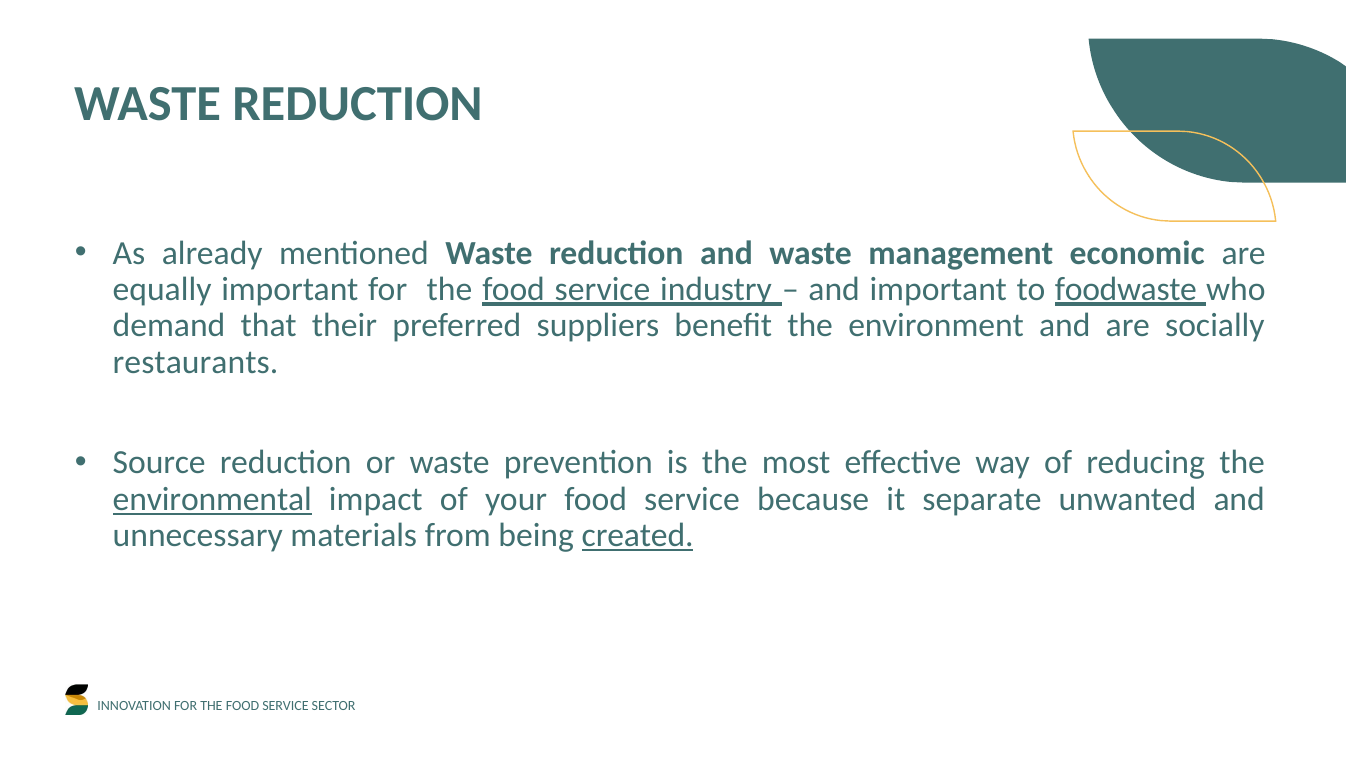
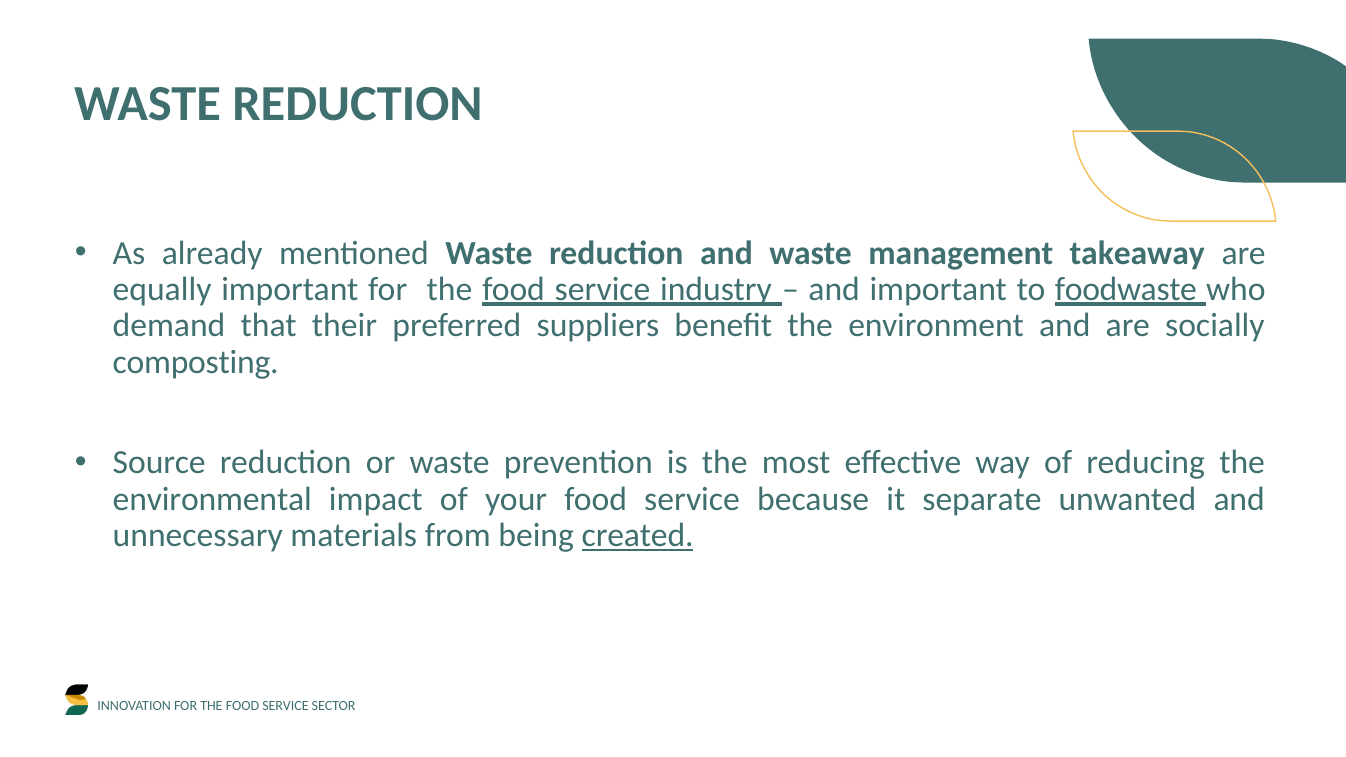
economic: economic -> takeaway
restaurants: restaurants -> composting
environmental underline: present -> none
